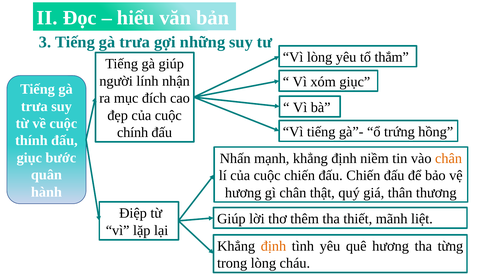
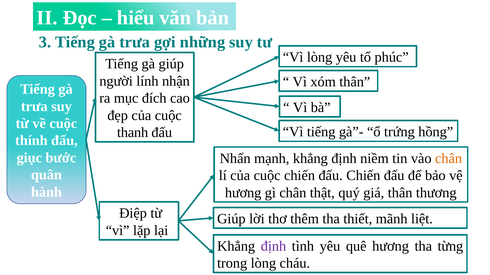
thắm: thắm -> phúc
xóm giục: giục -> thân
chính: chính -> thanh
định at (273, 247) colour: orange -> purple
